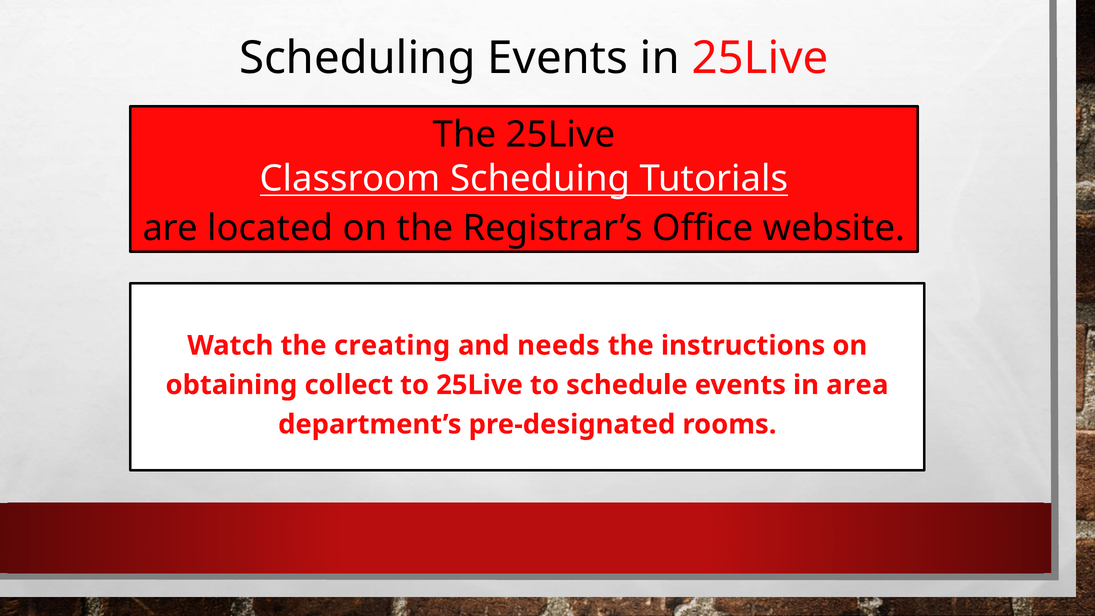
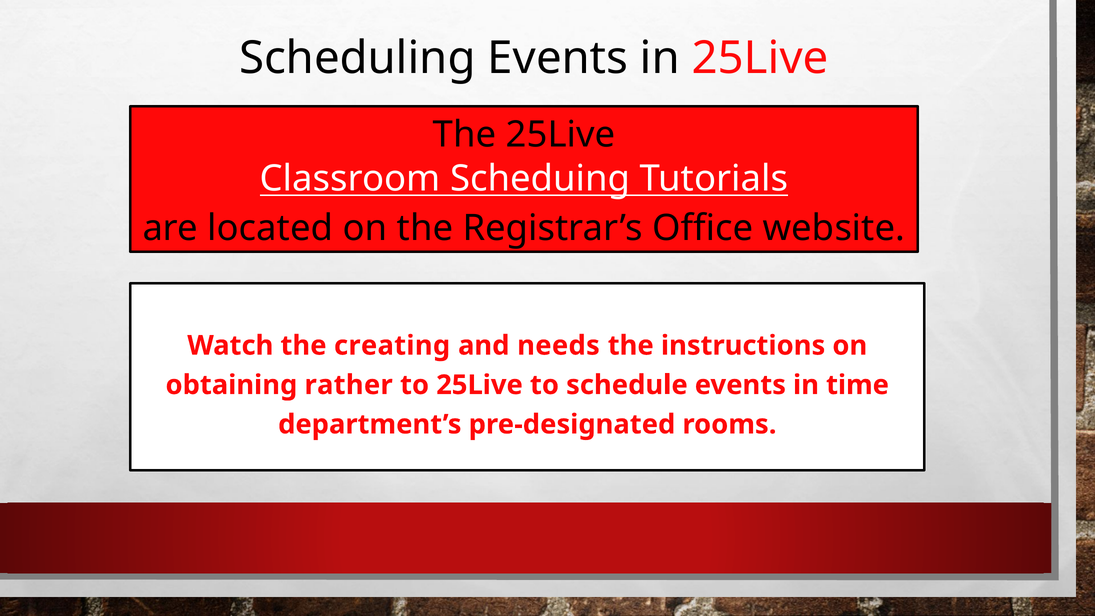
collect: collect -> rather
area: area -> time
